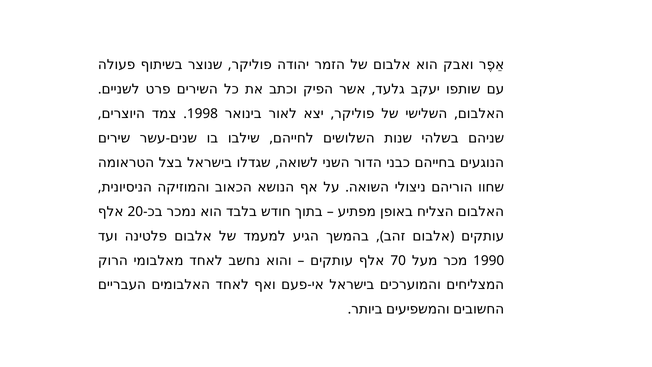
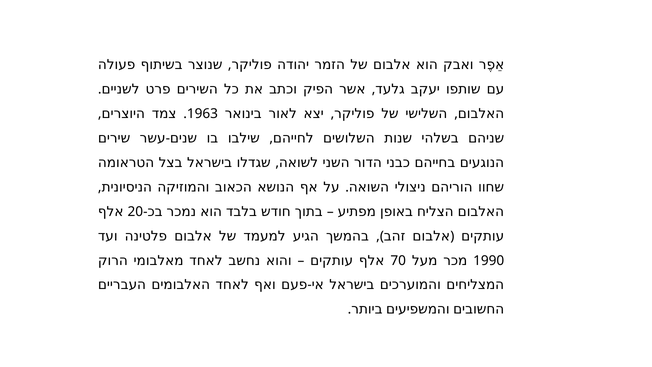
1998: 1998 -> 1963
